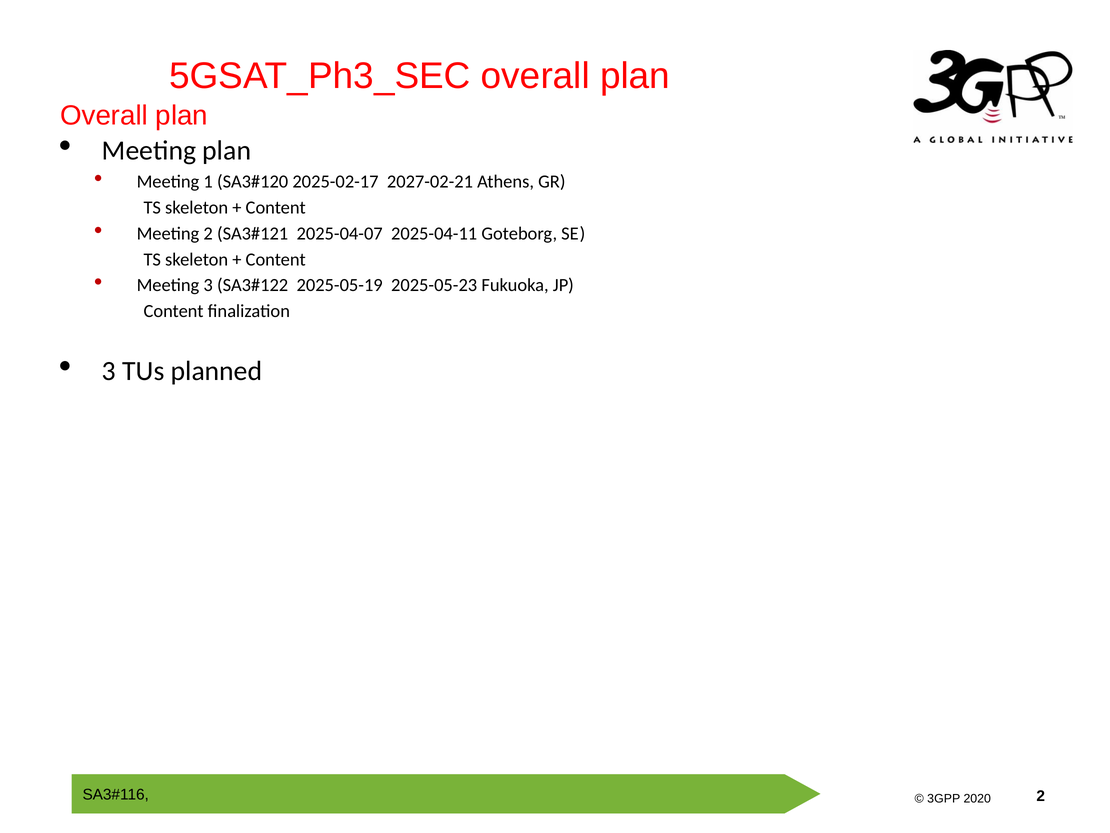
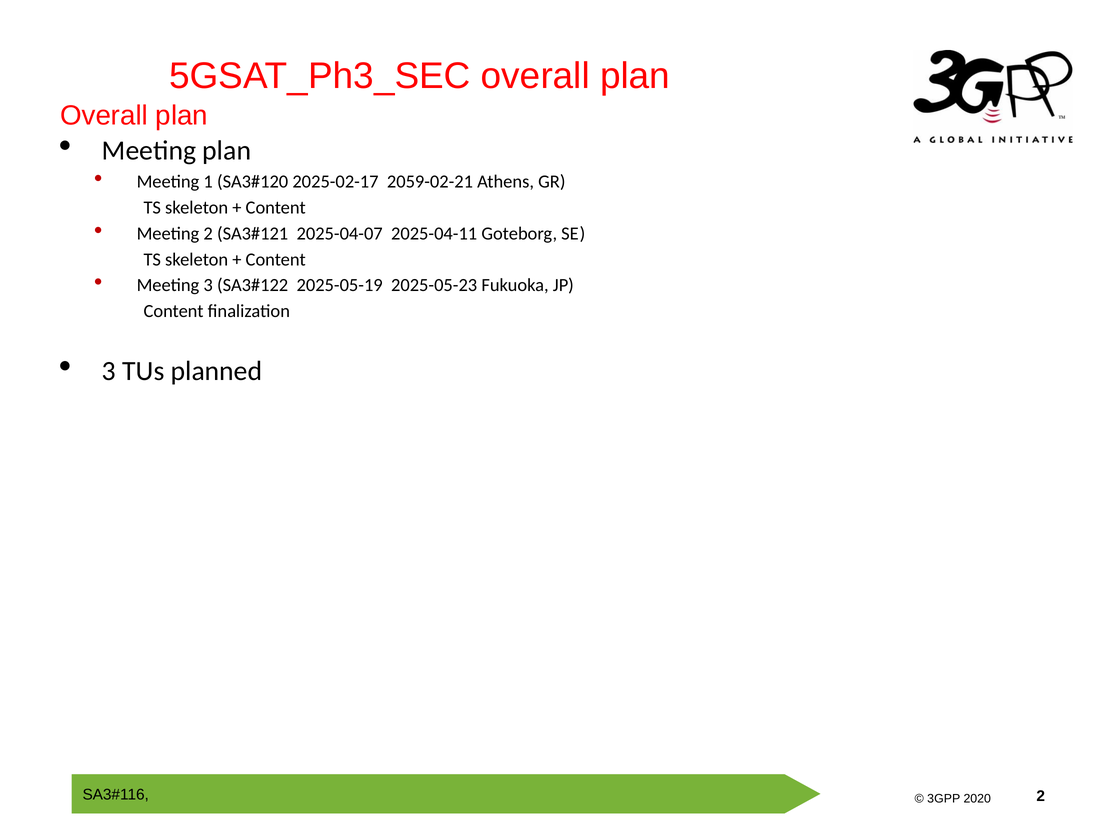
2027-02-21: 2027-02-21 -> 2059-02-21
